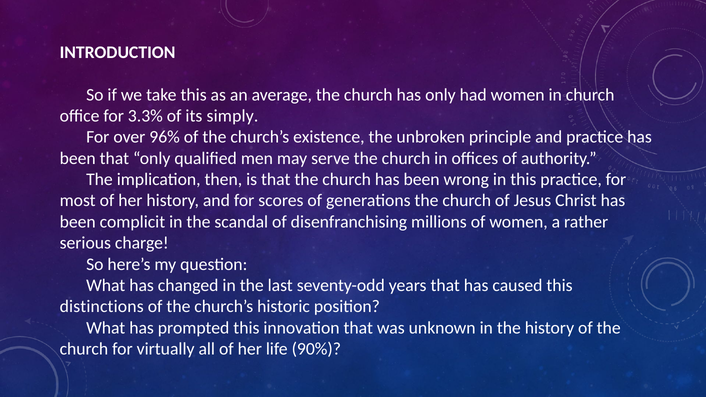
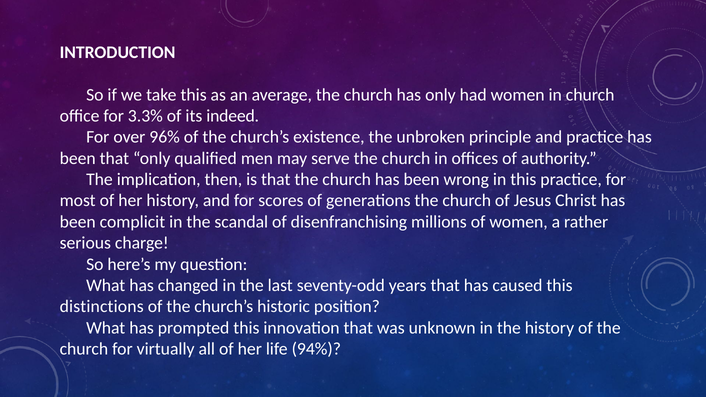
simply: simply -> indeed
90%: 90% -> 94%
